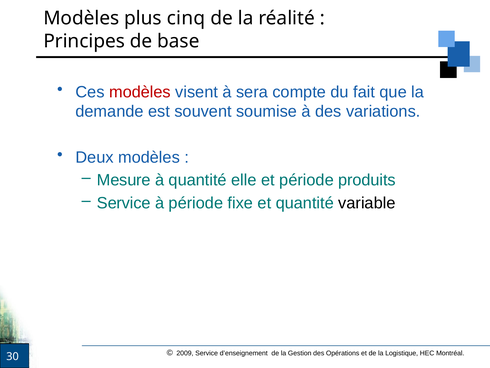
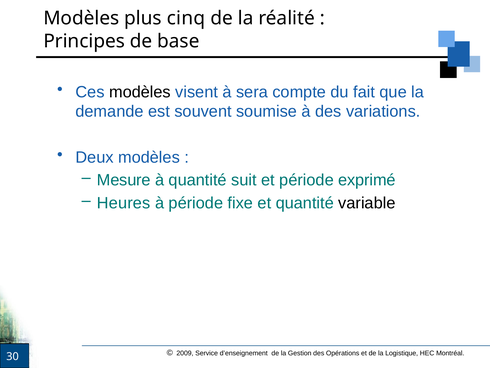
modèles at (140, 92) colour: red -> black
elle: elle -> suit
produits: produits -> exprimé
Service at (124, 203): Service -> Heures
